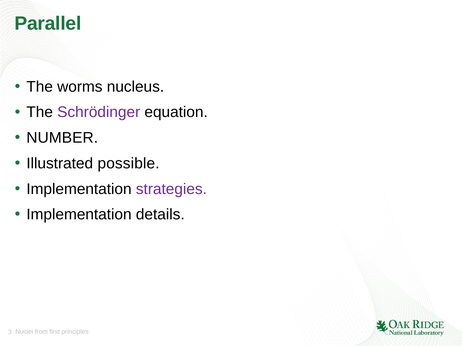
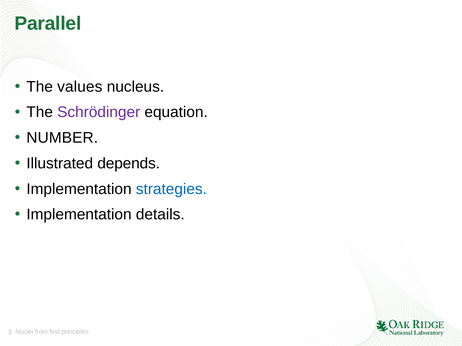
worms: worms -> values
possible: possible -> depends
strategies colour: purple -> blue
